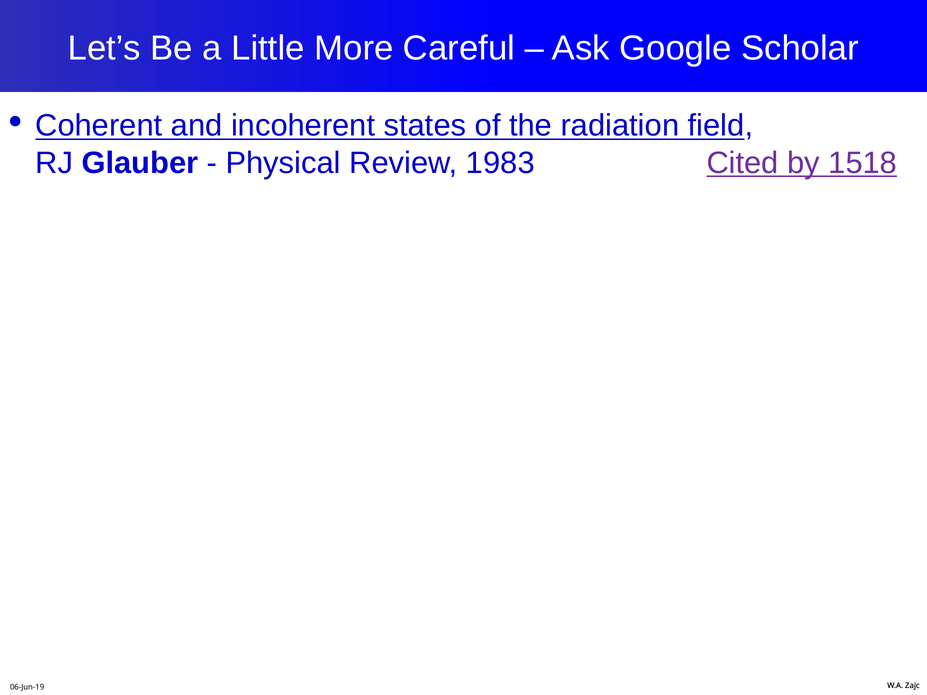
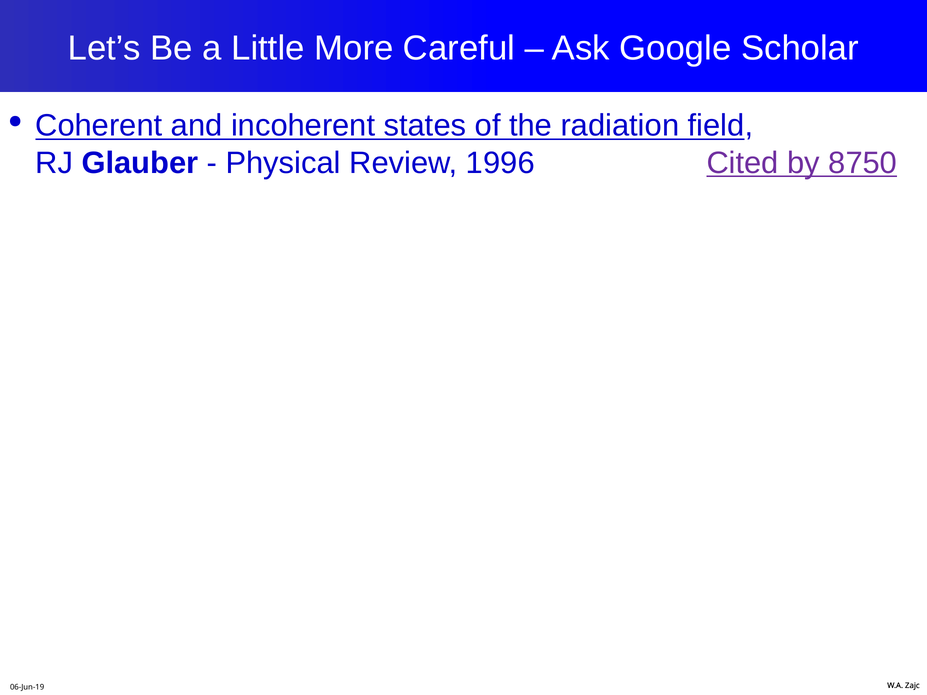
1983: 1983 -> 1996
1518: 1518 -> 8750
